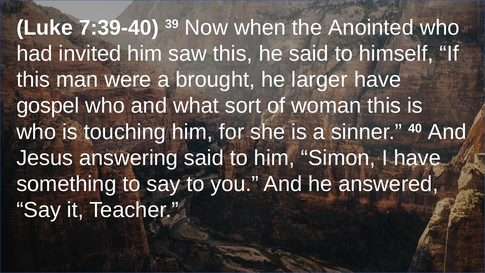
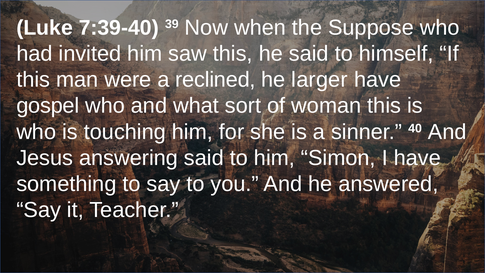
Anointed: Anointed -> Suppose
brought: brought -> reclined
